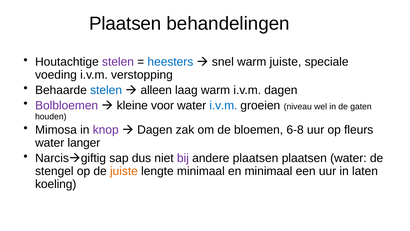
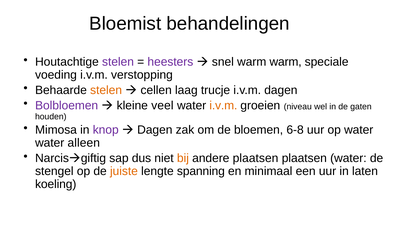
Plaatsen at (125, 24): Plaatsen -> Bloemist
heesters colour: blue -> purple
warm juiste: juiste -> warm
stelen at (106, 90) colour: blue -> orange
alleen: alleen -> cellen
laag warm: warm -> trucje
voor: voor -> veel
i.v.m at (223, 105) colour: blue -> orange
op fleurs: fleurs -> water
langer: langer -> alleen
bij colour: purple -> orange
lengte minimaal: minimaal -> spanning
